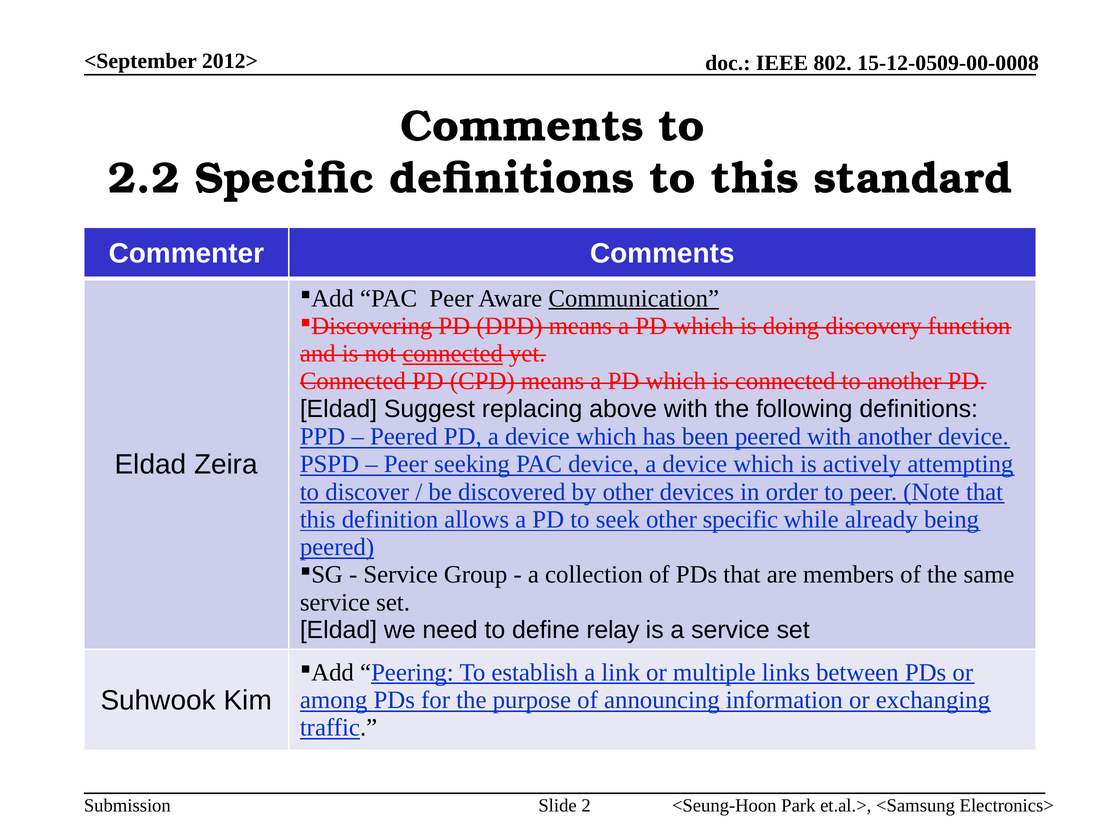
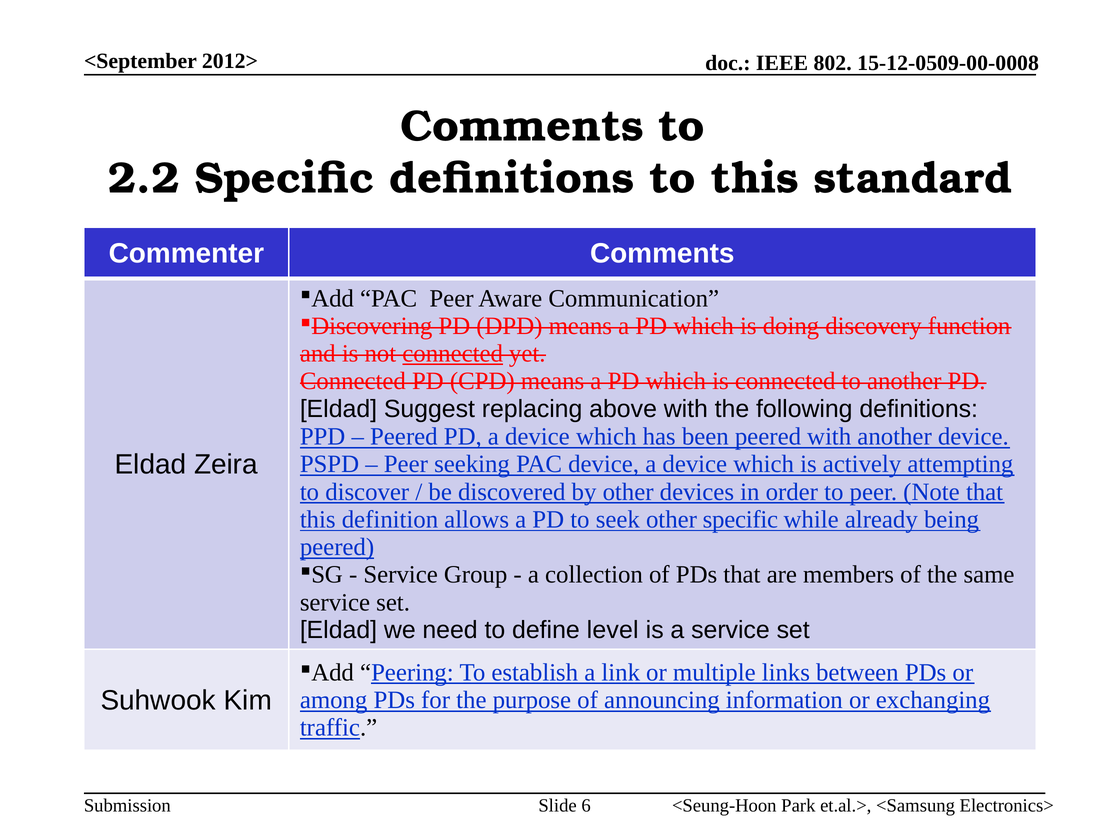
Communication underline: present -> none
relay: relay -> level
2: 2 -> 6
